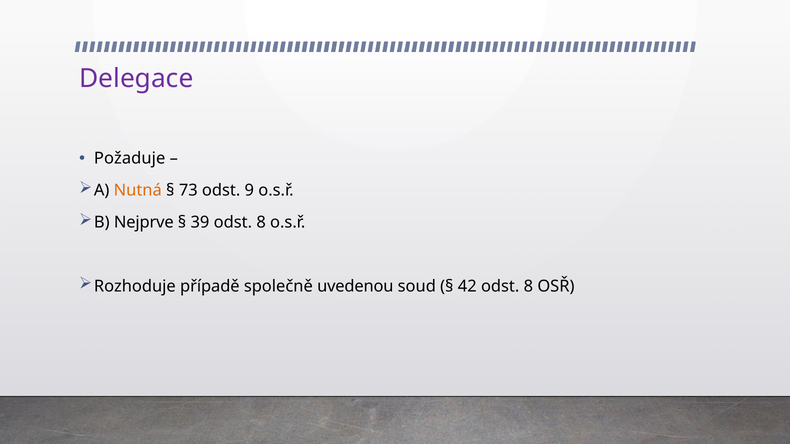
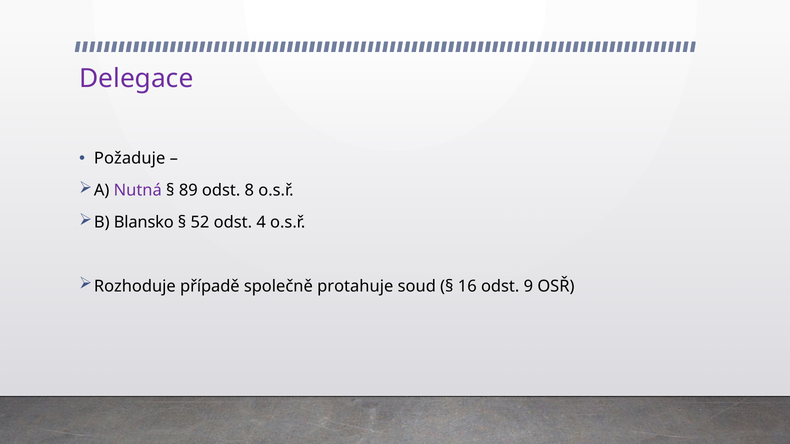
Nutná colour: orange -> purple
73: 73 -> 89
9: 9 -> 8
Nejprve: Nejprve -> Blansko
39: 39 -> 52
8 at (261, 223): 8 -> 4
uvedenou: uvedenou -> protahuje
42: 42 -> 16
8 at (528, 286): 8 -> 9
